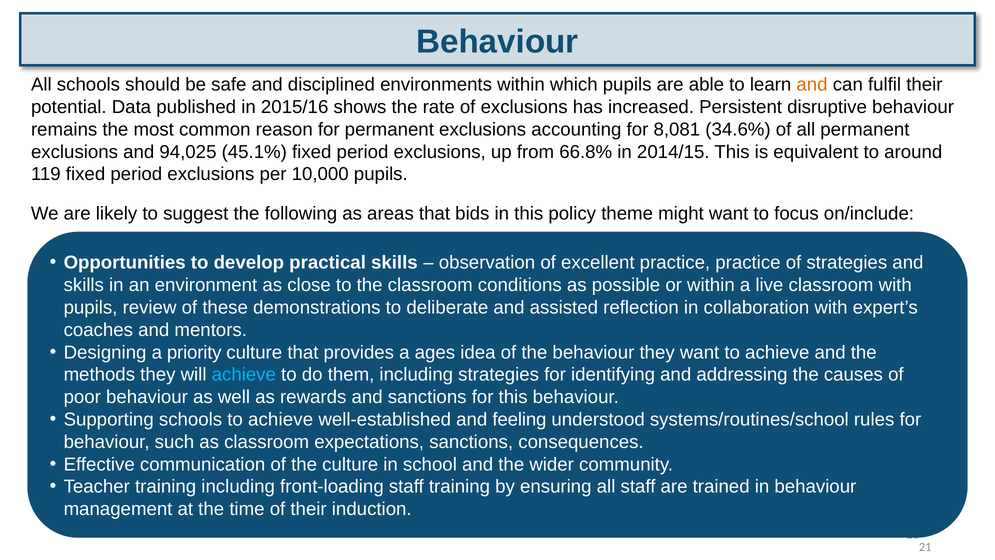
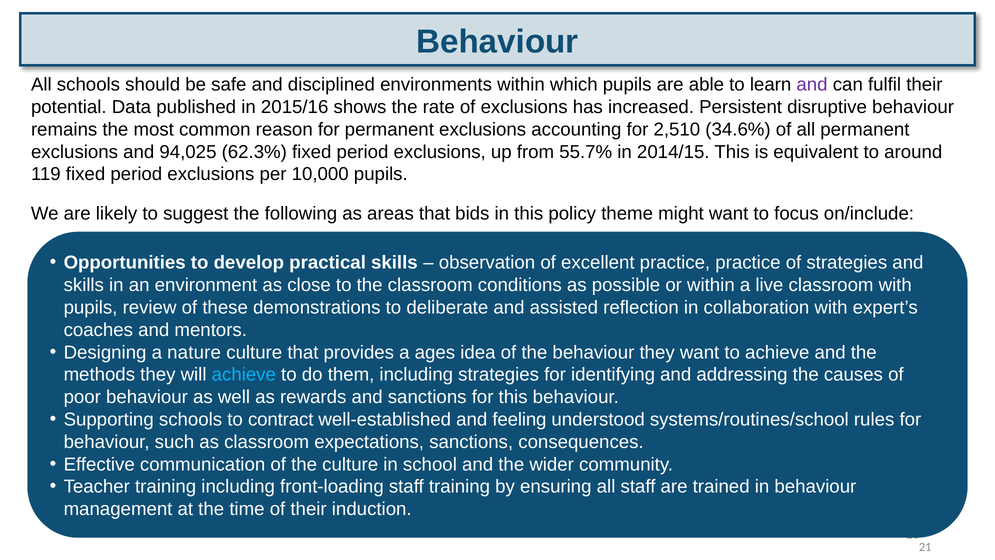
and at (812, 85) colour: orange -> purple
8,081: 8,081 -> 2,510
45.1%: 45.1% -> 62.3%
66.8%: 66.8% -> 55.7%
priority: priority -> nature
schools to achieve: achieve -> contract
